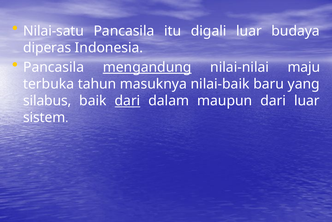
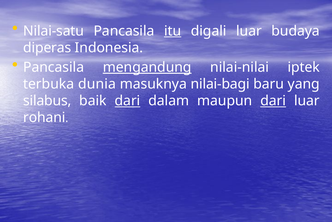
itu underline: none -> present
maju: maju -> iptek
tahun: tahun -> dunia
nilai-baik: nilai-baik -> nilai-bagi
dari at (273, 101) underline: none -> present
sistem: sistem -> rohani
